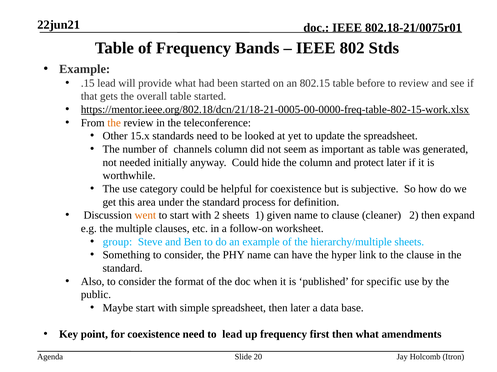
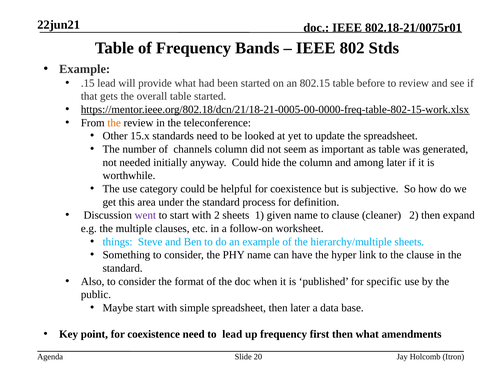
protect: protect -> among
went colour: orange -> purple
group: group -> things
